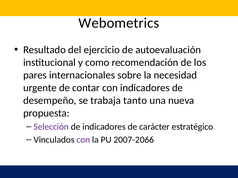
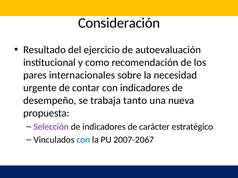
Webometrics: Webometrics -> Consideración
con at (83, 140) colour: purple -> blue
2007-2066: 2007-2066 -> 2007-2067
